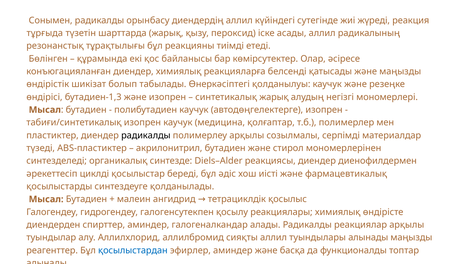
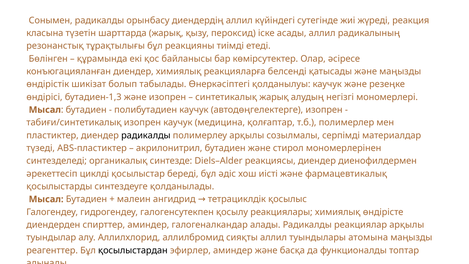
тұрғыда: тұрғыда -> класына
туындылары алынады: алынады -> атомына
қосылыстардан colour: blue -> black
